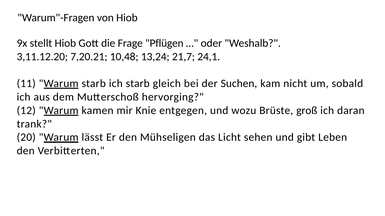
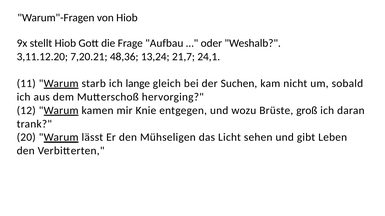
Pflügen: Pflügen -> Aufbau
10,48: 10,48 -> 48,36
ich starb: starb -> lange
